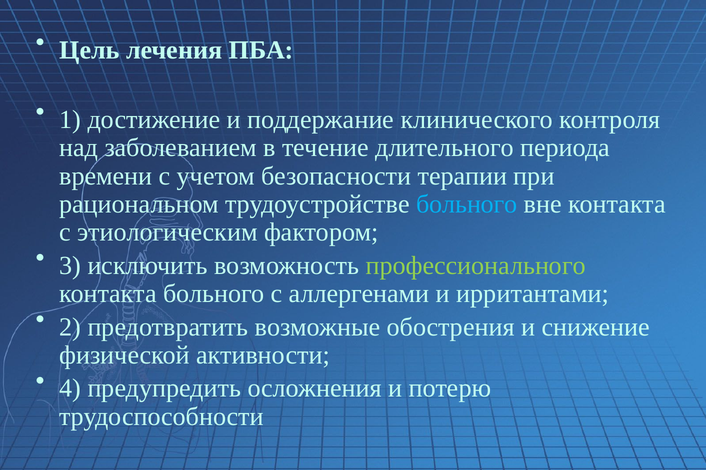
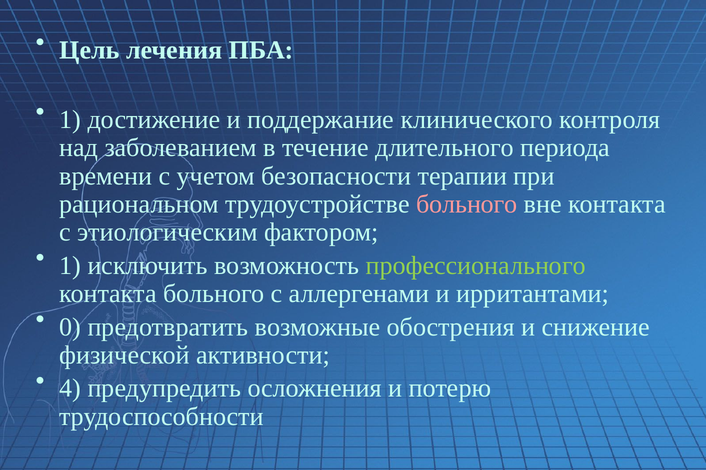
больного at (467, 204) colour: light blue -> pink
3 at (70, 266): 3 -> 1
2: 2 -> 0
